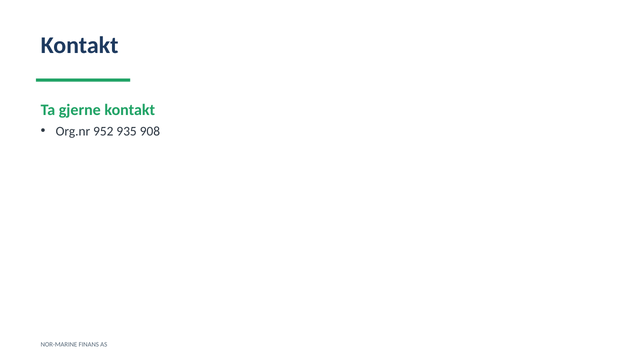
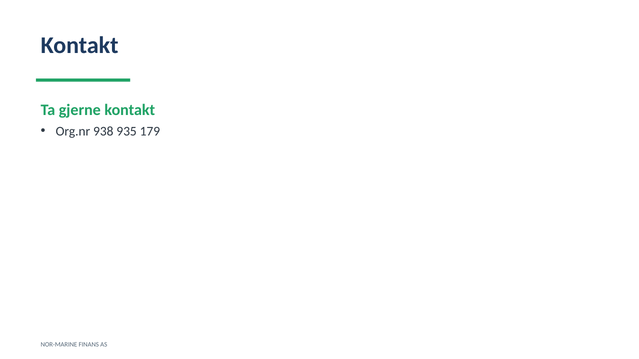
952: 952 -> 938
908: 908 -> 179
